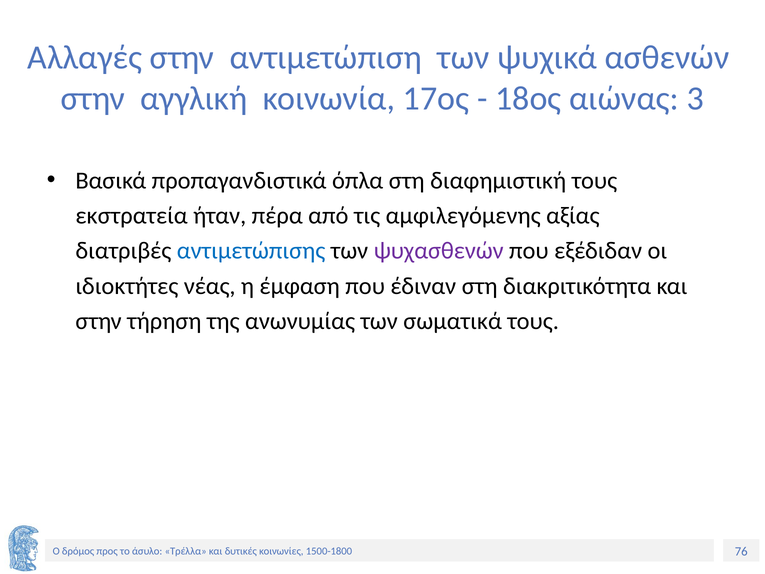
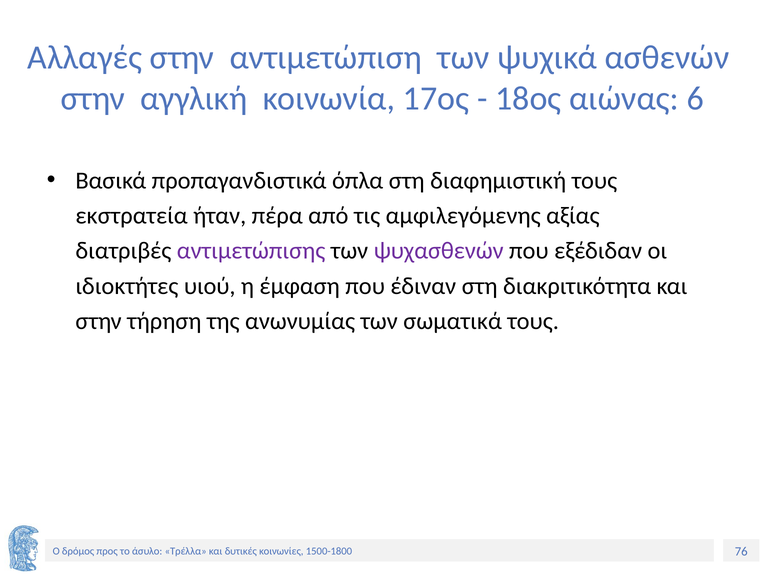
3: 3 -> 6
αντιμετώπισης colour: blue -> purple
νέας: νέας -> υιού
